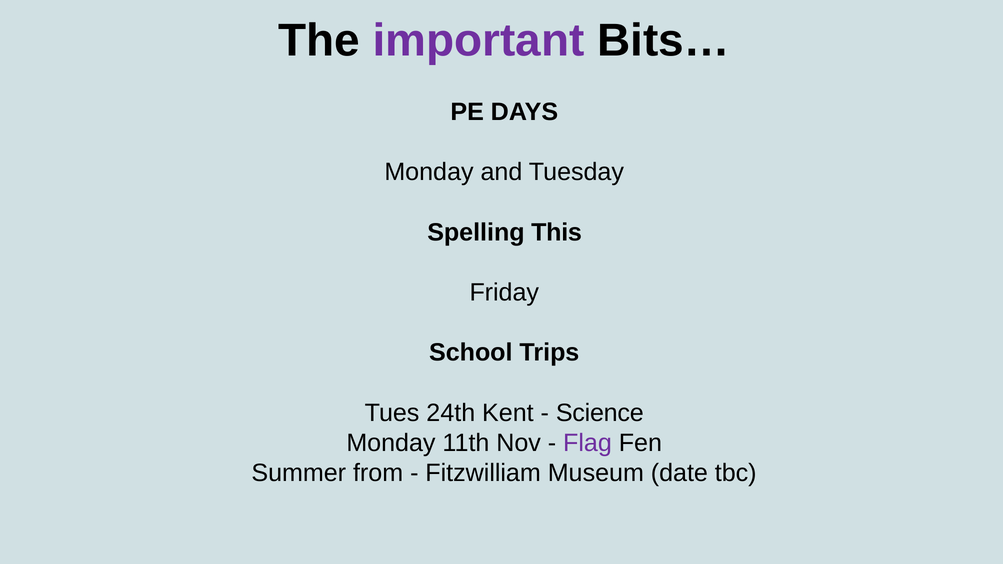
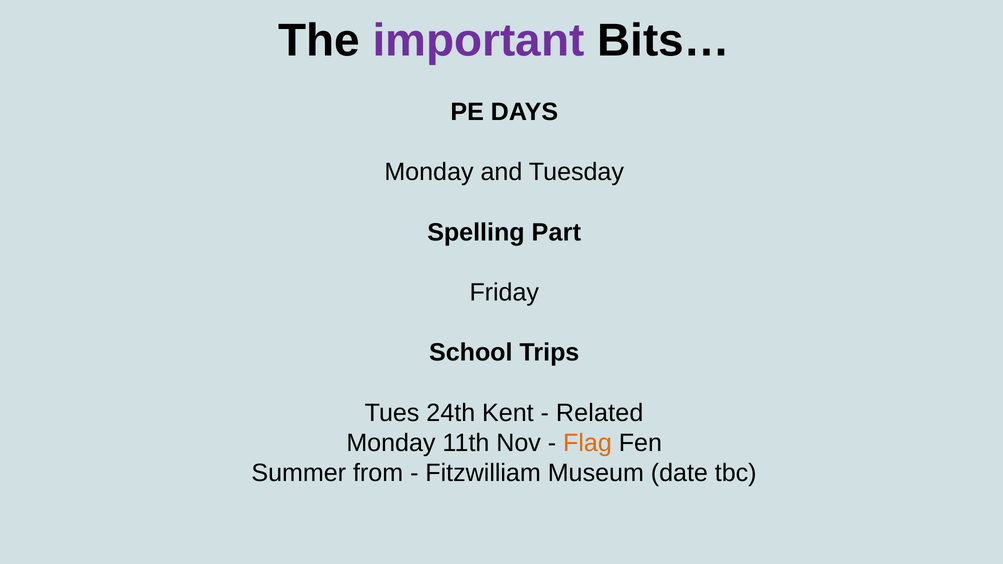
This: This -> Part
Science: Science -> Related
Flag colour: purple -> orange
